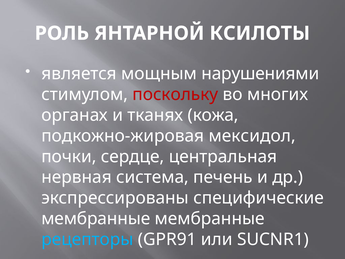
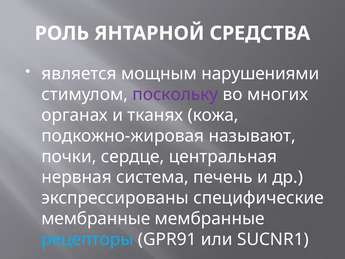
КСИЛОТЫ: КСИЛОТЫ -> СРЕДСТВА
поскольку colour: red -> purple
мексидол: мексидол -> называют
